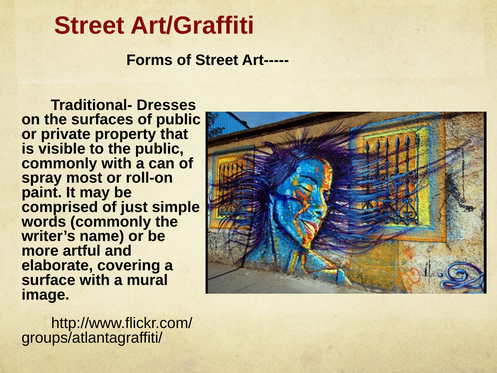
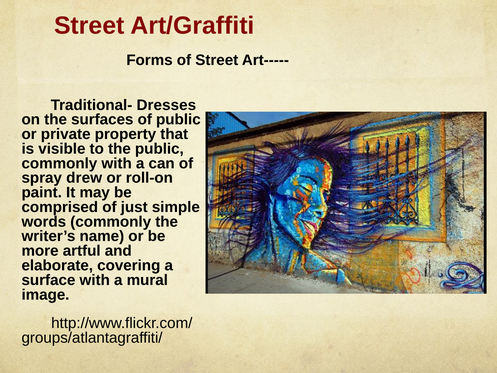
most: most -> drew
